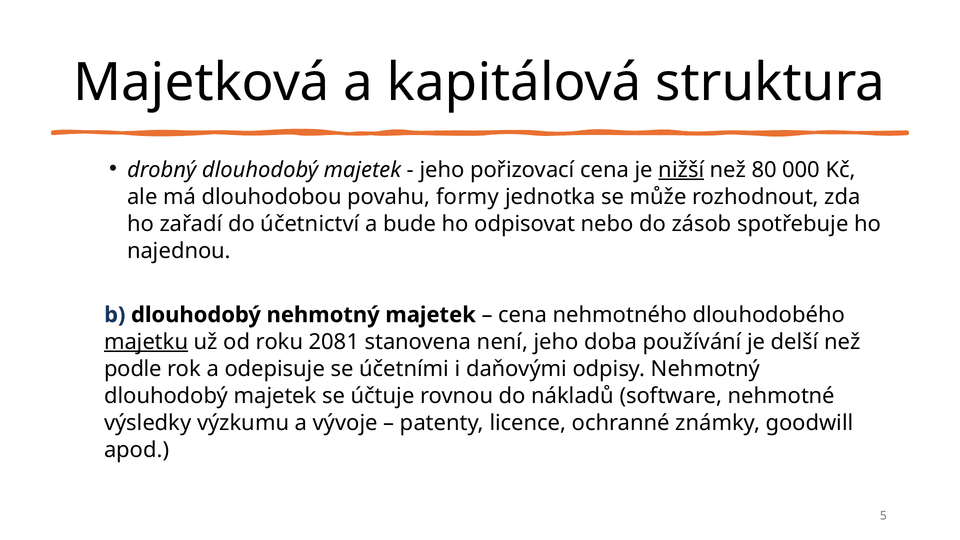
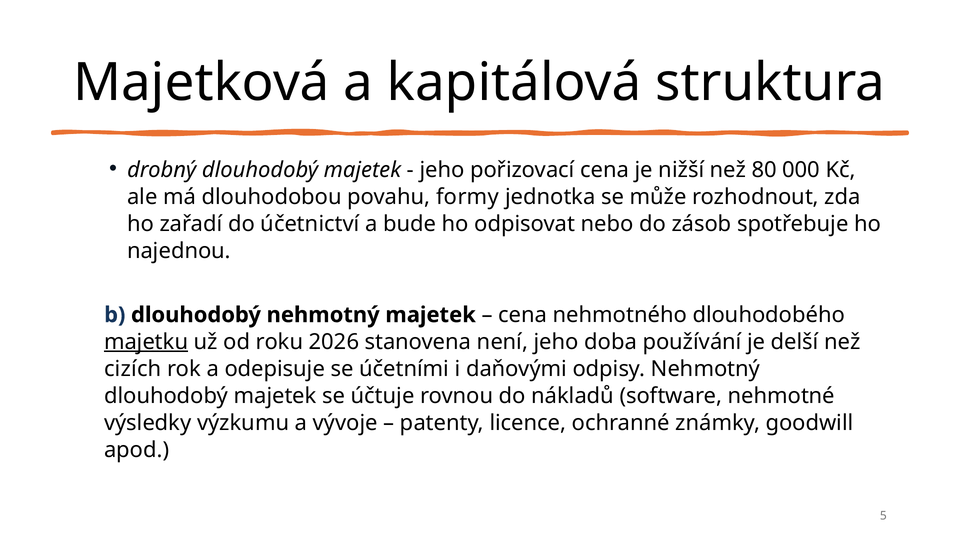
nižší underline: present -> none
2081: 2081 -> 2026
podle: podle -> cizích
